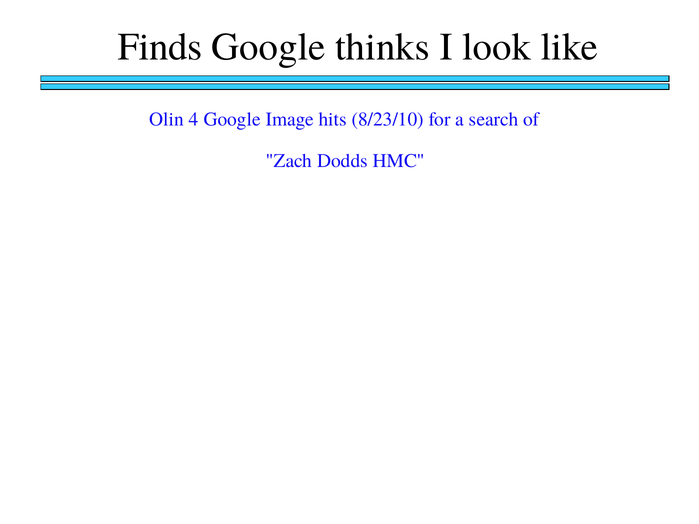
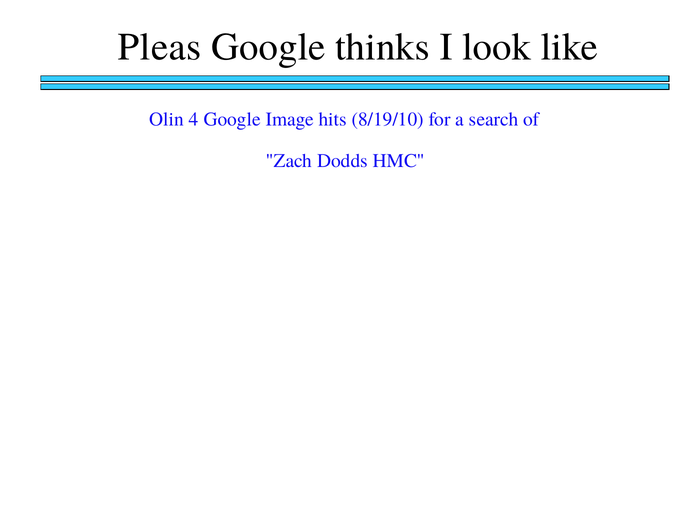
Finds: Finds -> Pleas
8/23/10: 8/23/10 -> 8/19/10
